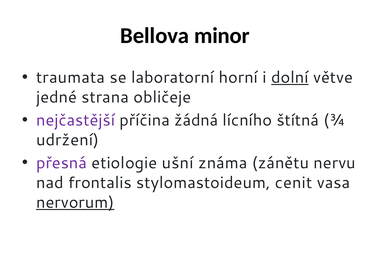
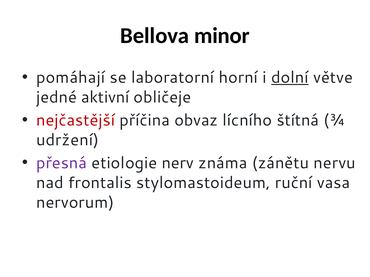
traumata: traumata -> pomáhají
strana: strana -> aktivní
nejčastější colour: purple -> red
žádná: žádná -> obvaz
ušní: ušní -> nerv
cenit: cenit -> ruční
nervorum underline: present -> none
